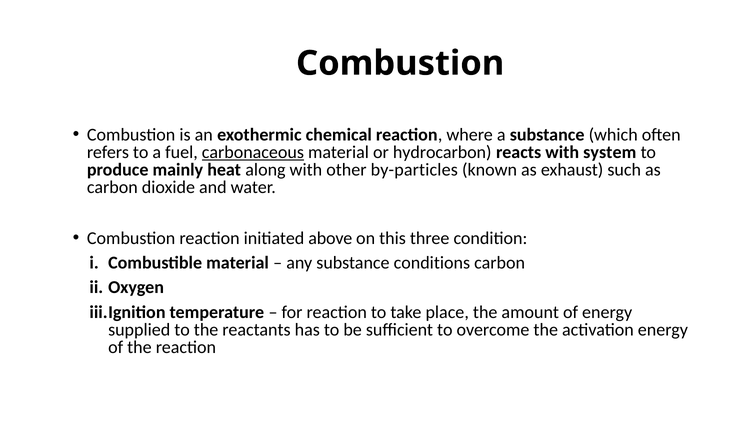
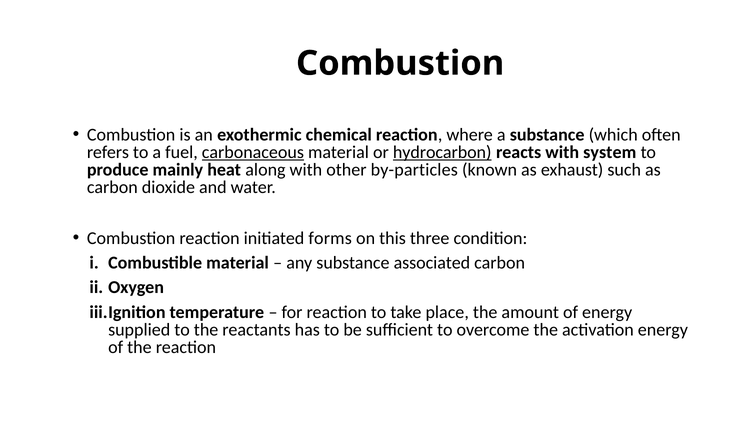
hydrocarbon underline: none -> present
above: above -> forms
conditions: conditions -> associated
